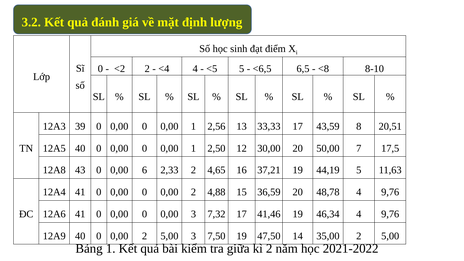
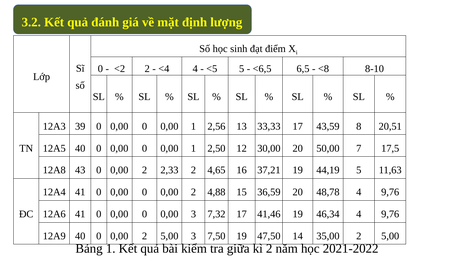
43 0 0,00 6: 6 -> 2
